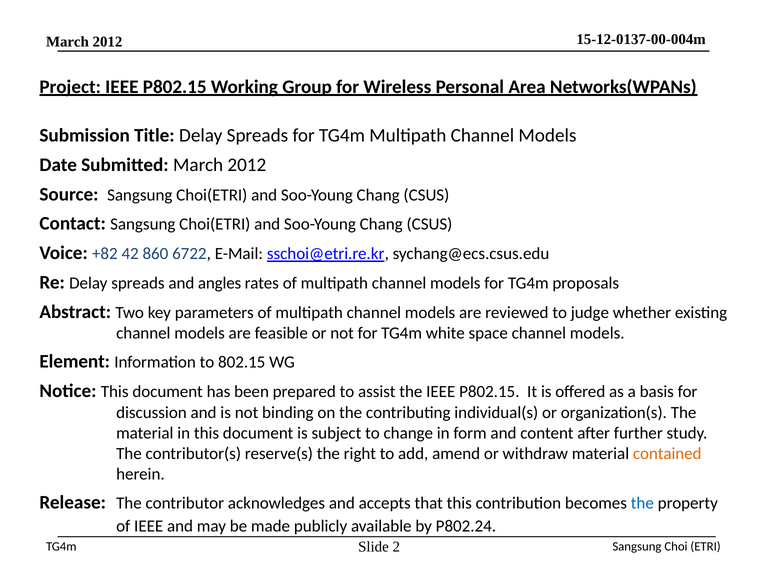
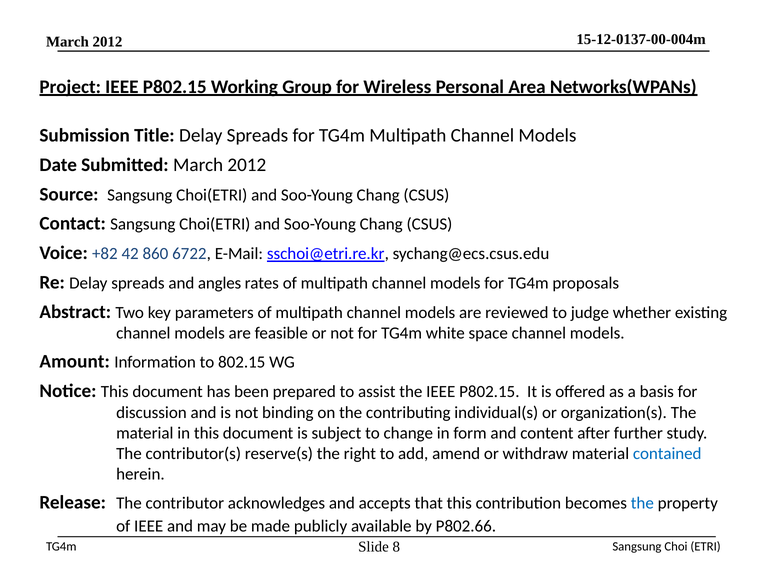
Element: Element -> Amount
contained colour: orange -> blue
P802.24: P802.24 -> P802.66
2: 2 -> 8
